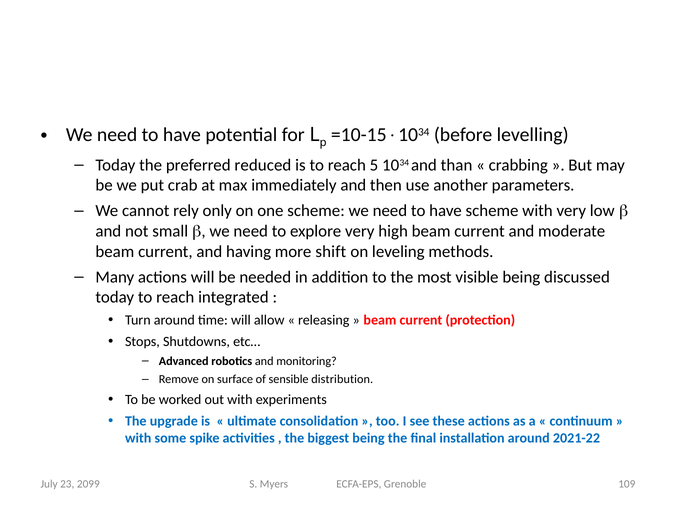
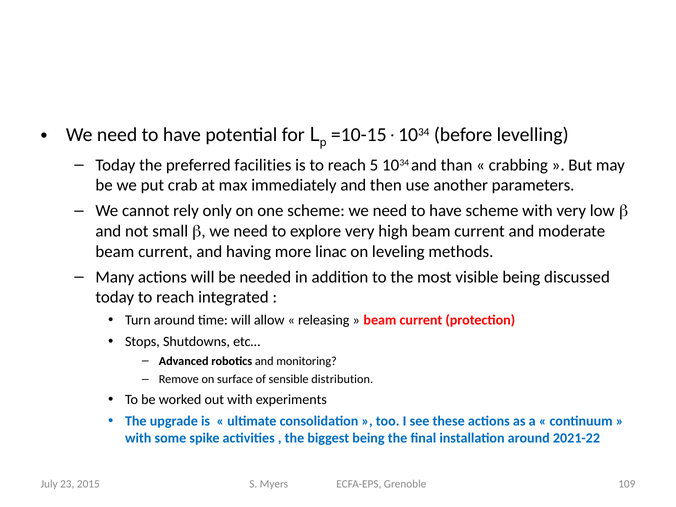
reduced: reduced -> facilities
shift: shift -> linac
2099: 2099 -> 2015
